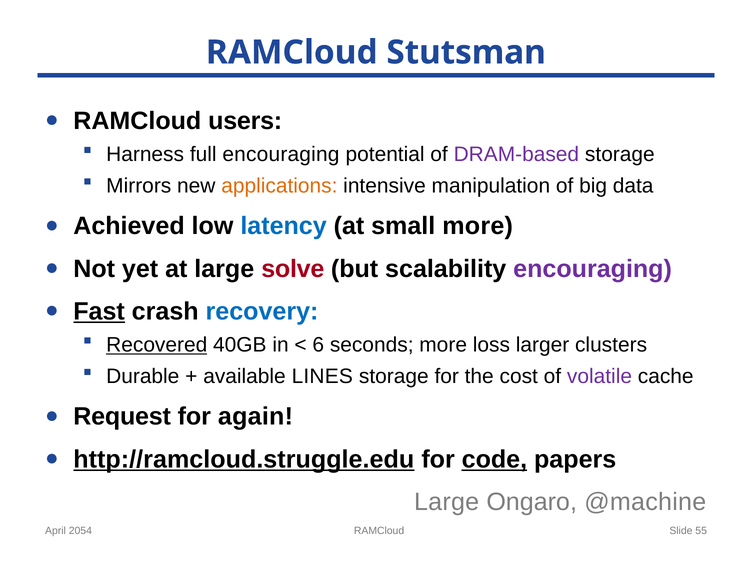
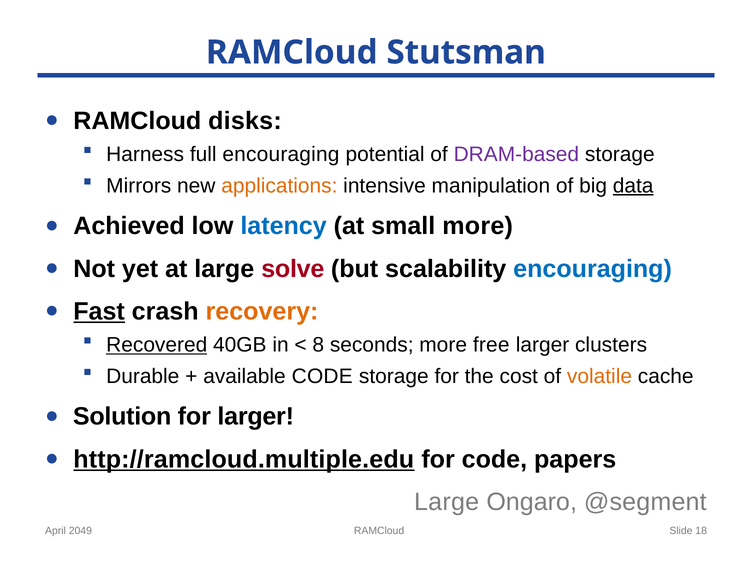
users: users -> disks
data underline: none -> present
encouraging at (593, 269) colour: purple -> blue
recovery colour: blue -> orange
6: 6 -> 8
loss: loss -> free
available LINES: LINES -> CODE
volatile colour: purple -> orange
Request: Request -> Solution
for again: again -> larger
http://ramcloud.struggle.edu: http://ramcloud.struggle.edu -> http://ramcloud.multiple.edu
code at (494, 459) underline: present -> none
@machine: @machine -> @segment
2054: 2054 -> 2049
55: 55 -> 18
